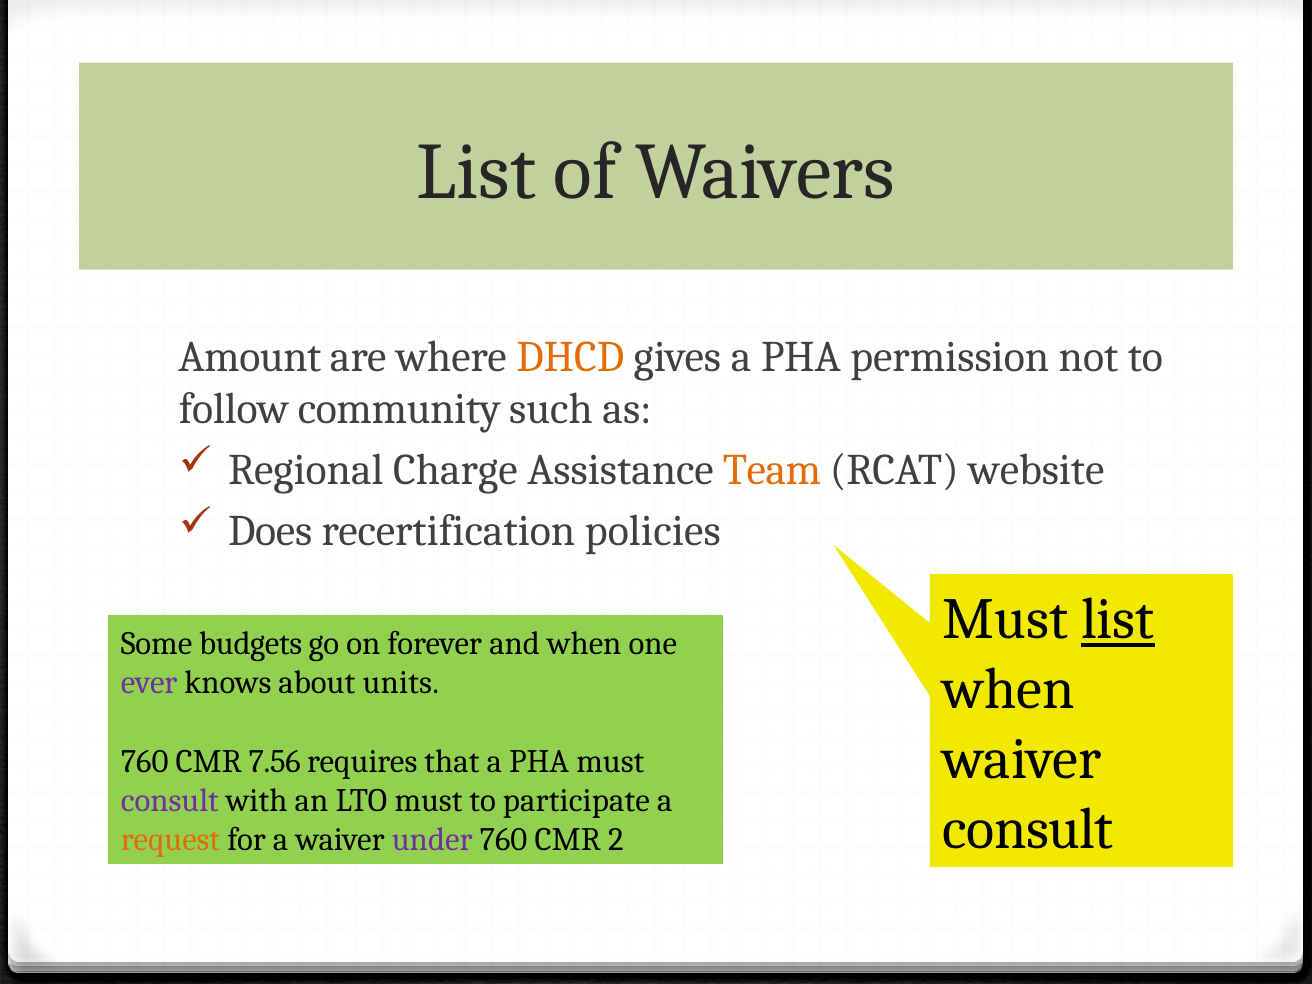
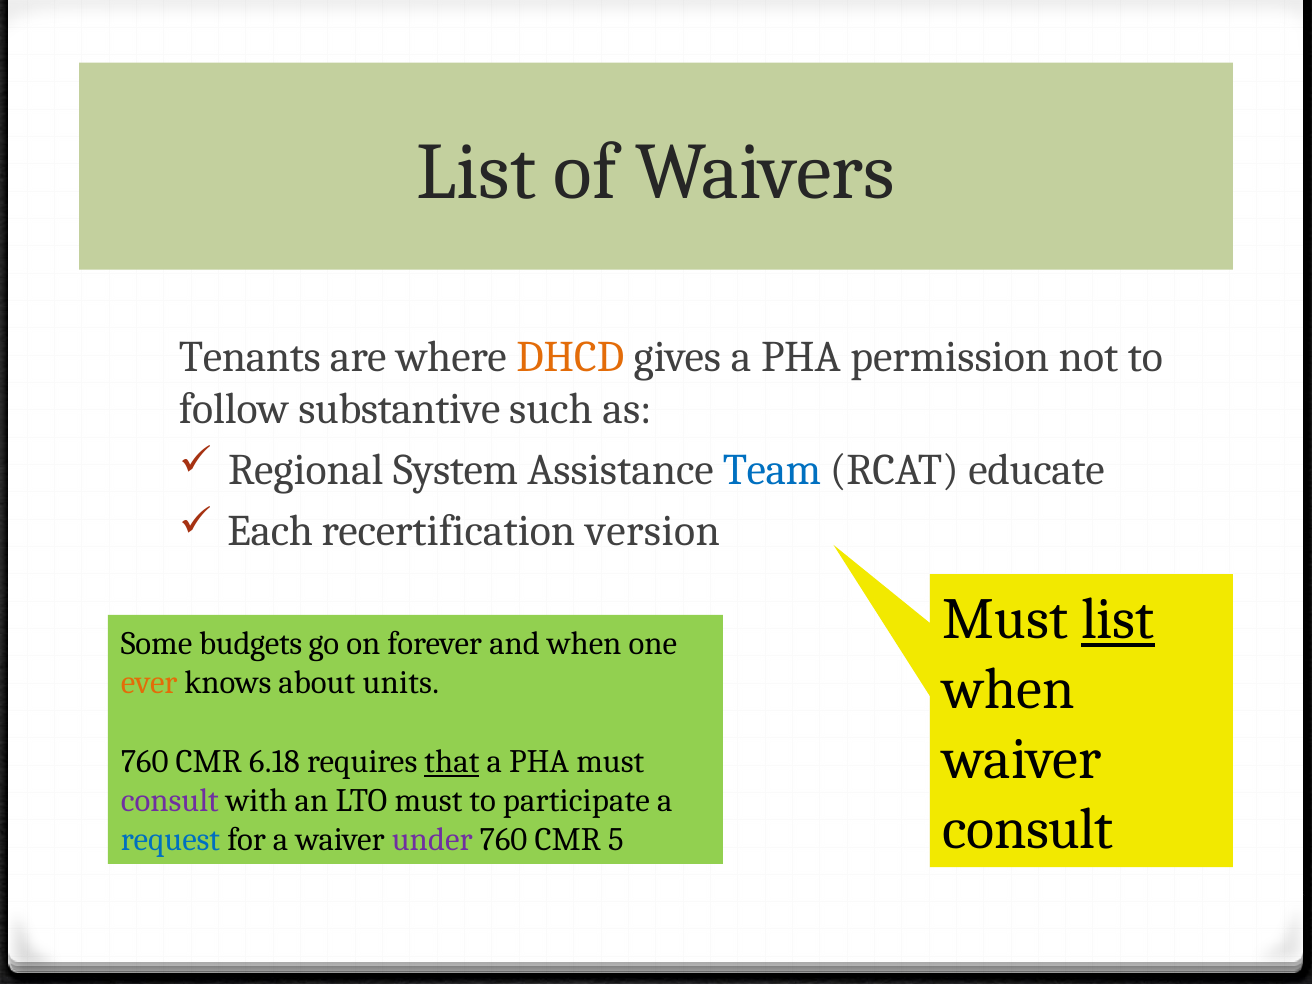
Amount: Amount -> Tenants
community: community -> substantive
Charge: Charge -> System
Team colour: orange -> blue
website: website -> educate
Does: Does -> Each
policies: policies -> version
ever colour: purple -> orange
7.56: 7.56 -> 6.18
that underline: none -> present
request colour: orange -> blue
2: 2 -> 5
